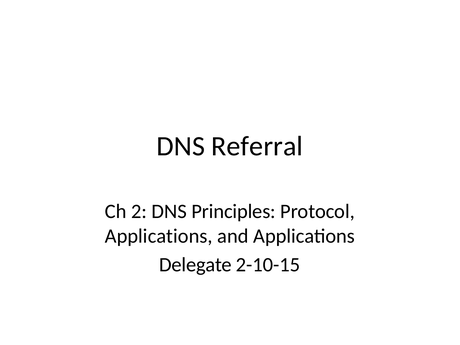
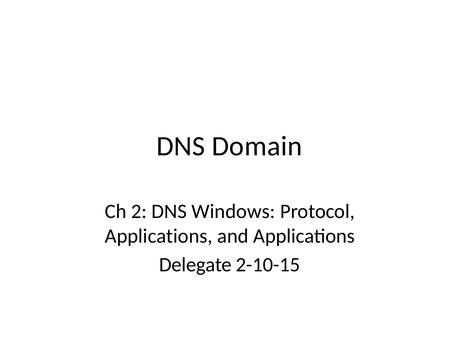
Referral: Referral -> Domain
Principles: Principles -> Windows
